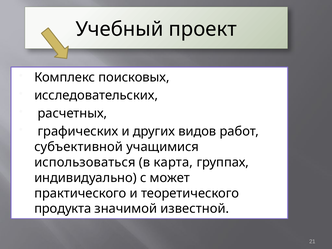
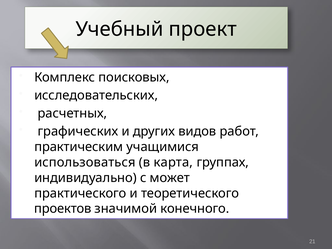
субъективной: субъективной -> практическим
продукта: продукта -> проектов
известной: известной -> конечного
